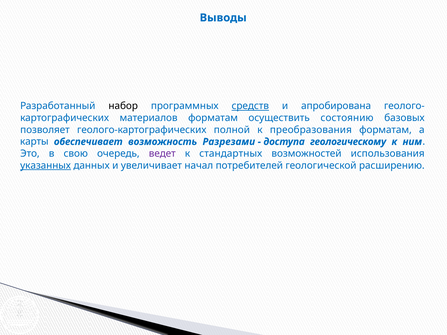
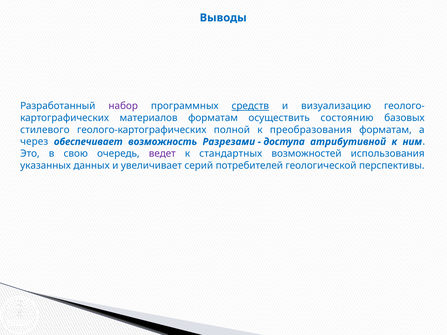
набор colour: black -> purple
апробирована: апробирована -> визуализацию
позволяет: позволяет -> стилевого
карты: карты -> через
геологическому: геологическому -> атрибутивной
указанных underline: present -> none
начал: начал -> серий
расширению: расширению -> перспективы
